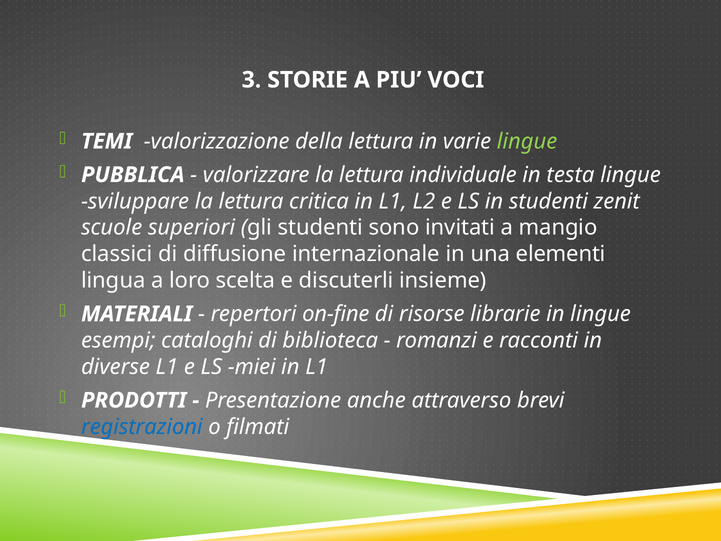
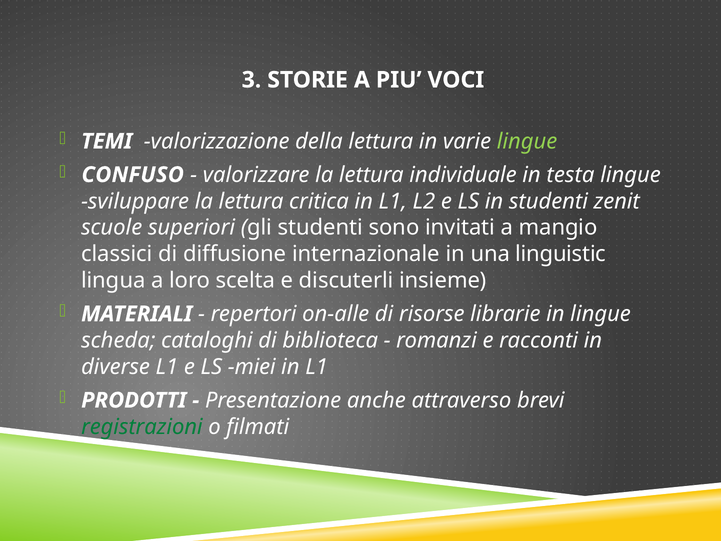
PUBBLICA: PUBBLICA -> CONFUSO
elementi: elementi -> linguistic
on-fine: on-fine -> on-alle
esempi: esempi -> scheda
registrazioni colour: blue -> green
